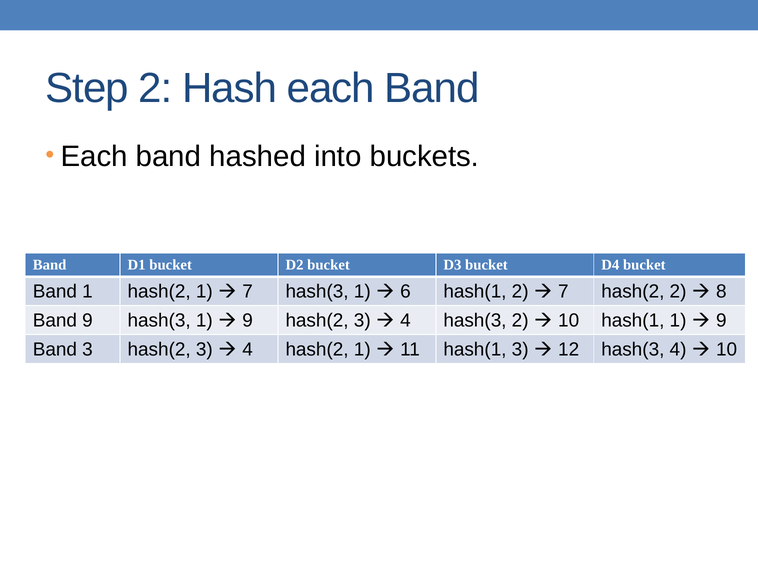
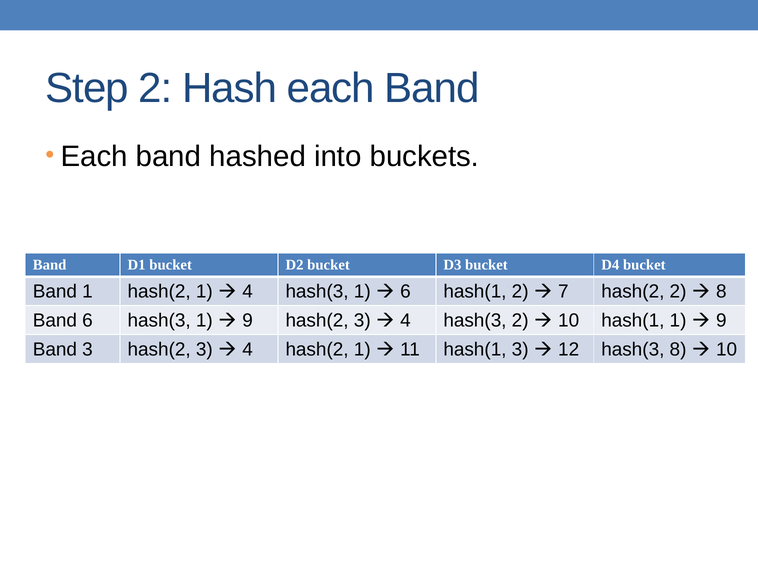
7 at (248, 291): 7 -> 4
Band 9: 9 -> 6
hash(3 4: 4 -> 8
